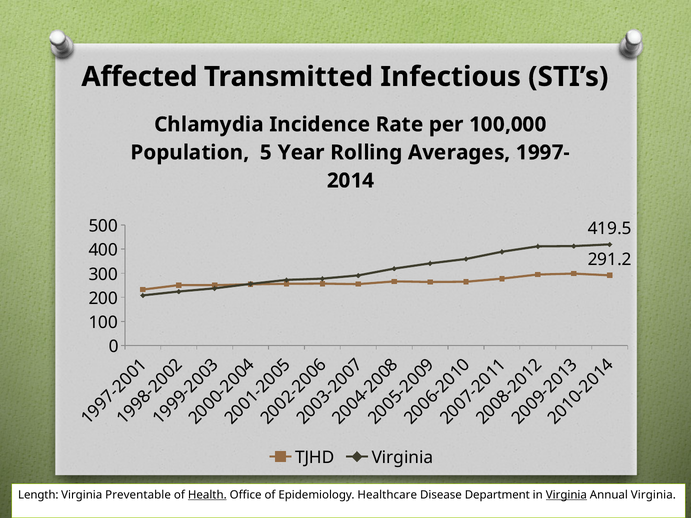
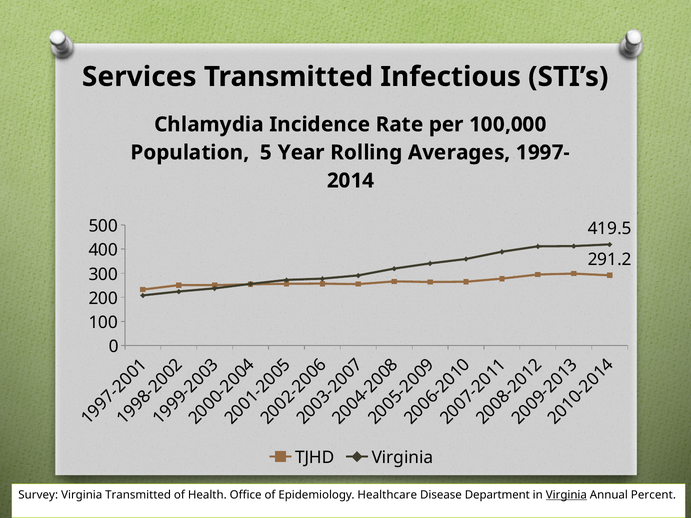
Affected: Affected -> Services
Length: Length -> Survey
Virginia Preventable: Preventable -> Transmitted
Health underline: present -> none
Annual Virginia: Virginia -> Percent
